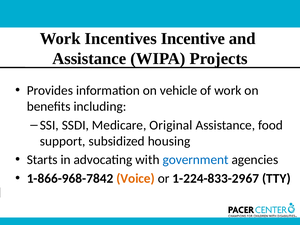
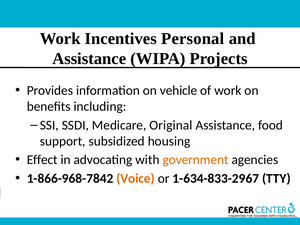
Incentive: Incentive -> Personal
Starts: Starts -> Effect
government colour: blue -> orange
1-224-833-2967: 1-224-833-2967 -> 1-634-833-2967
